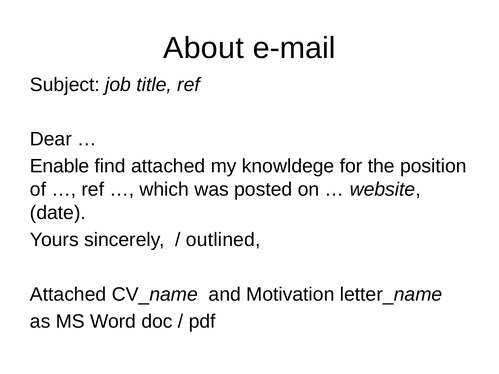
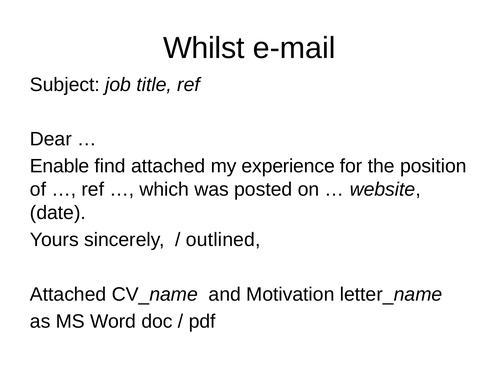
About: About -> Whilst
knowldege: knowldege -> experience
